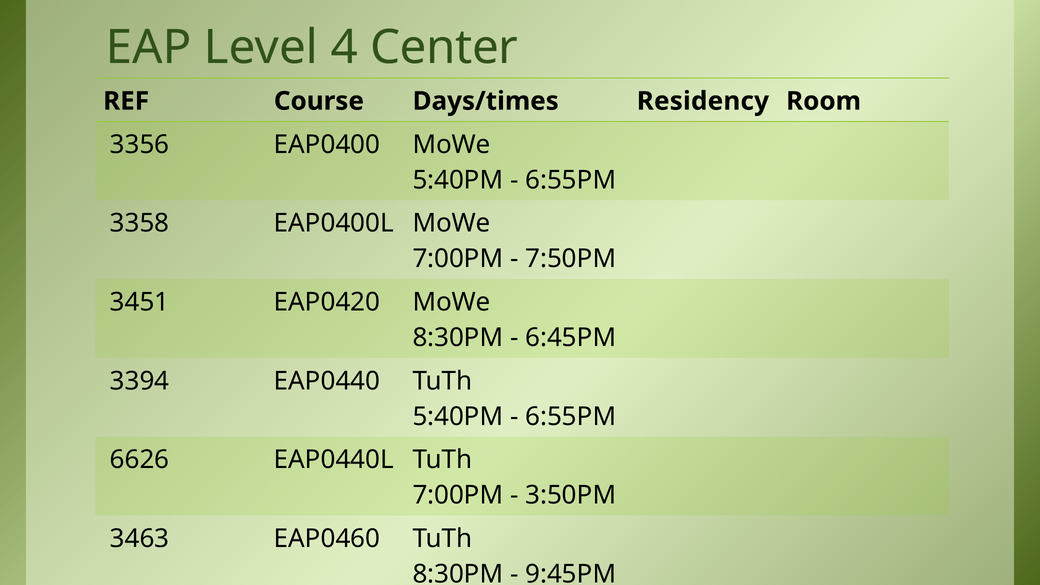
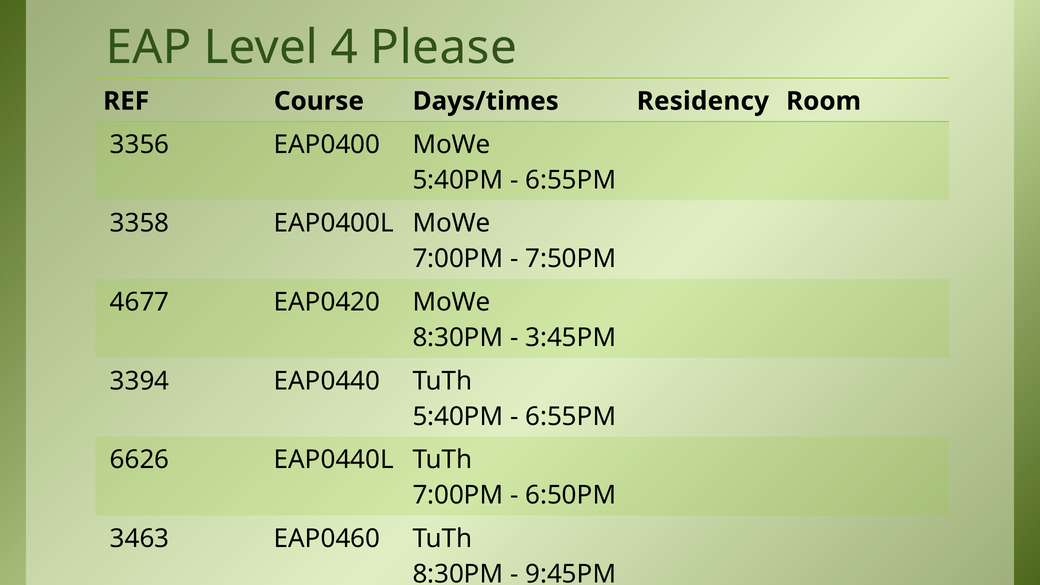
Center: Center -> Please
3451: 3451 -> 4677
6:45PM: 6:45PM -> 3:45PM
3:50PM: 3:50PM -> 6:50PM
